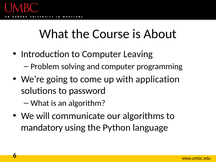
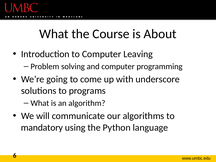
application: application -> underscore
password: password -> programs
